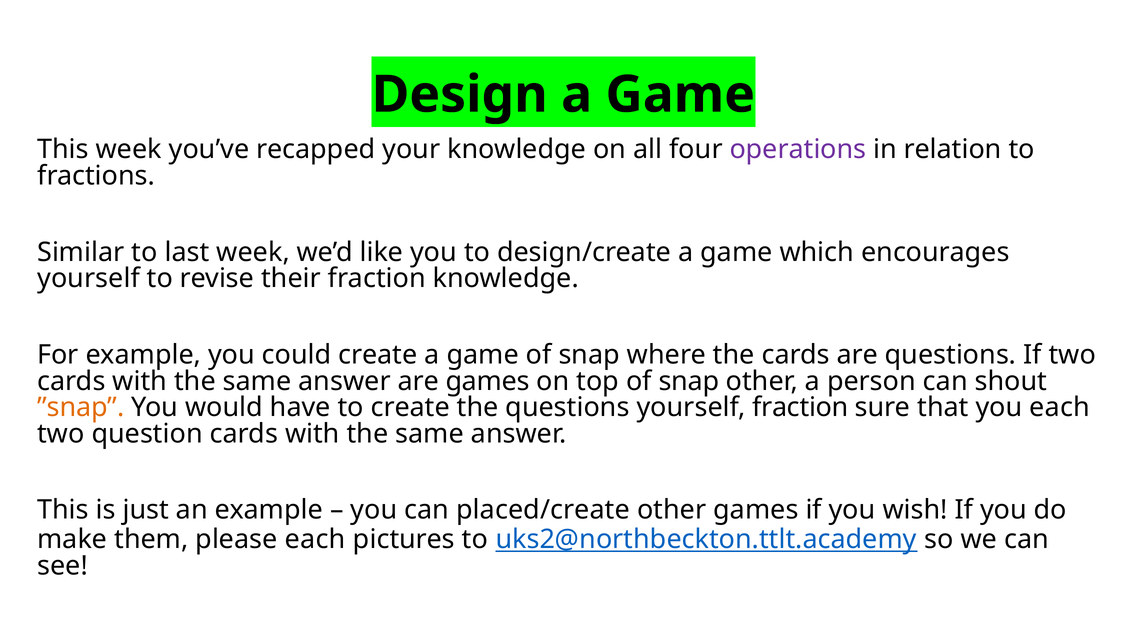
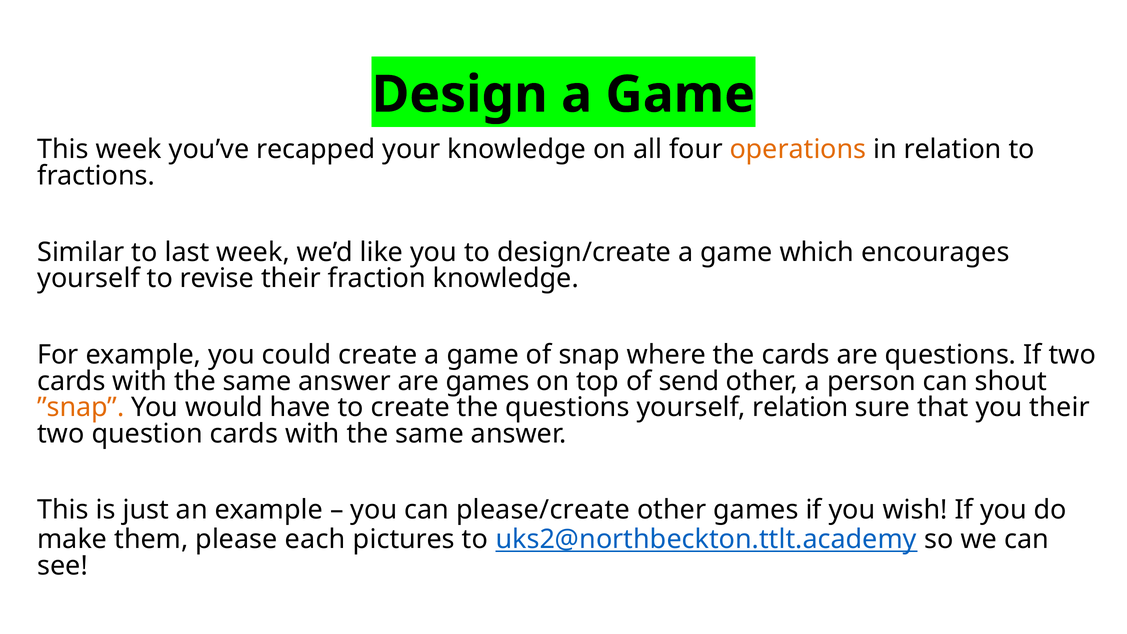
operations colour: purple -> orange
top of snap: snap -> send
yourself fraction: fraction -> relation
you each: each -> their
placed/create: placed/create -> please/create
